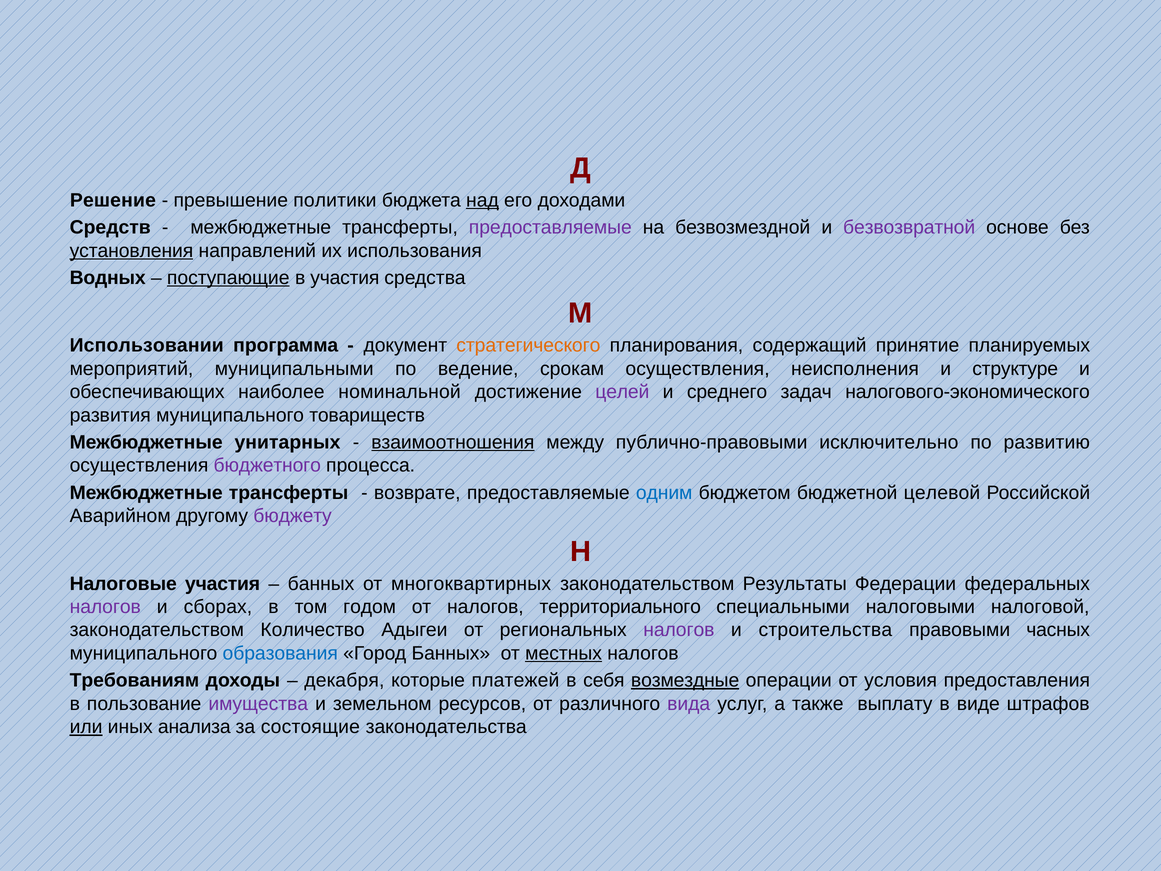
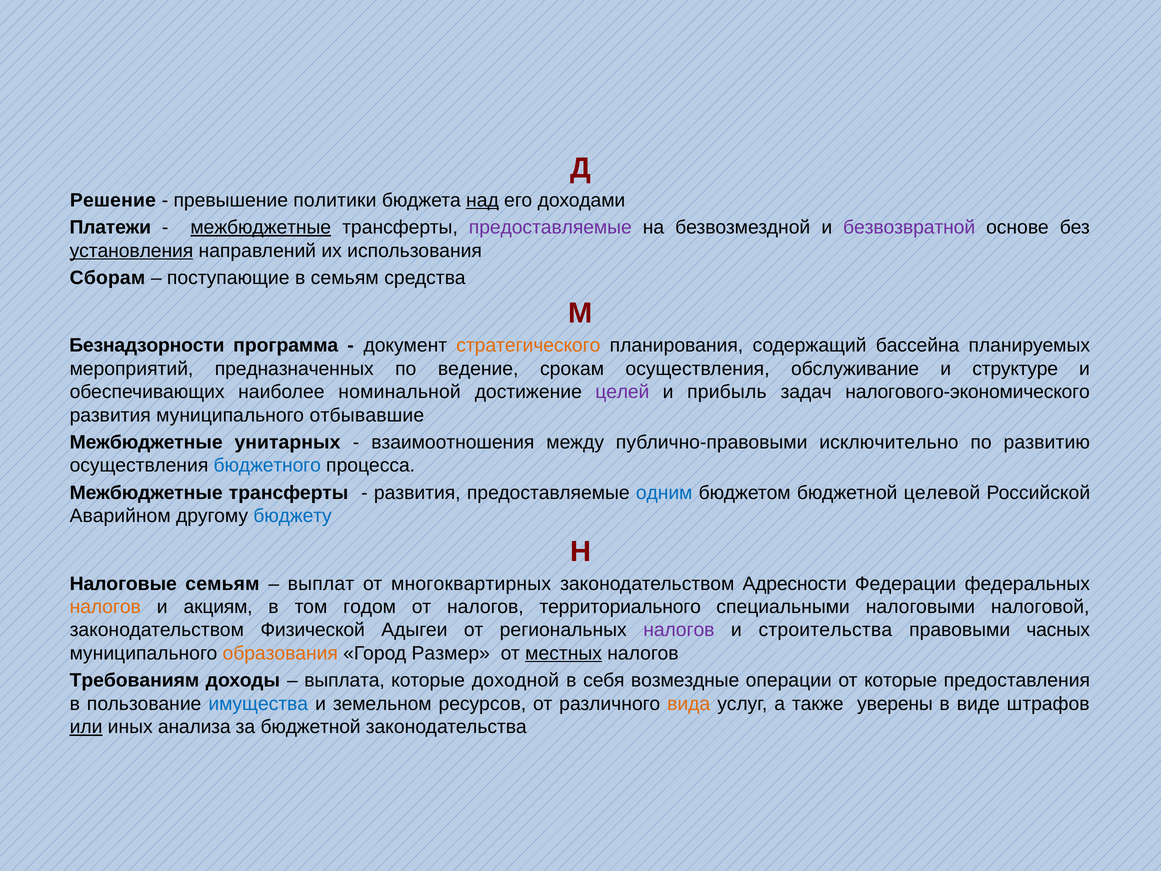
Средств: Средств -> Платежи
межбюджетные at (261, 227) underline: none -> present
Водных: Водных -> Сборам
поступающие underline: present -> none
в участия: участия -> семьям
Использовании: Использовании -> Безнадзорности
принятие: принятие -> бассейна
муниципальными: муниципальными -> предназначенных
неисполнения: неисполнения -> обслуживание
среднего: среднего -> прибыль
товариществ: товариществ -> отбывавшие
взаимоотношения underline: present -> none
бюджетного colour: purple -> blue
возврате at (417, 493): возврате -> развития
бюджету colour: purple -> blue
Налоговые участия: участия -> семьям
банных at (321, 583): банных -> выплат
Результаты: Результаты -> Адресности
налогов at (105, 607) colour: purple -> orange
сборах: сборах -> акциям
Количество: Количество -> Физической
образования colour: blue -> orange
Город Банных: Банных -> Размер
декабря: декабря -> выплата
платежей: платежей -> доходной
возмездные underline: present -> none
от условия: условия -> которые
имущества colour: purple -> blue
вида colour: purple -> orange
выплату: выплату -> уверены
за состоящие: состоящие -> бюджетной
